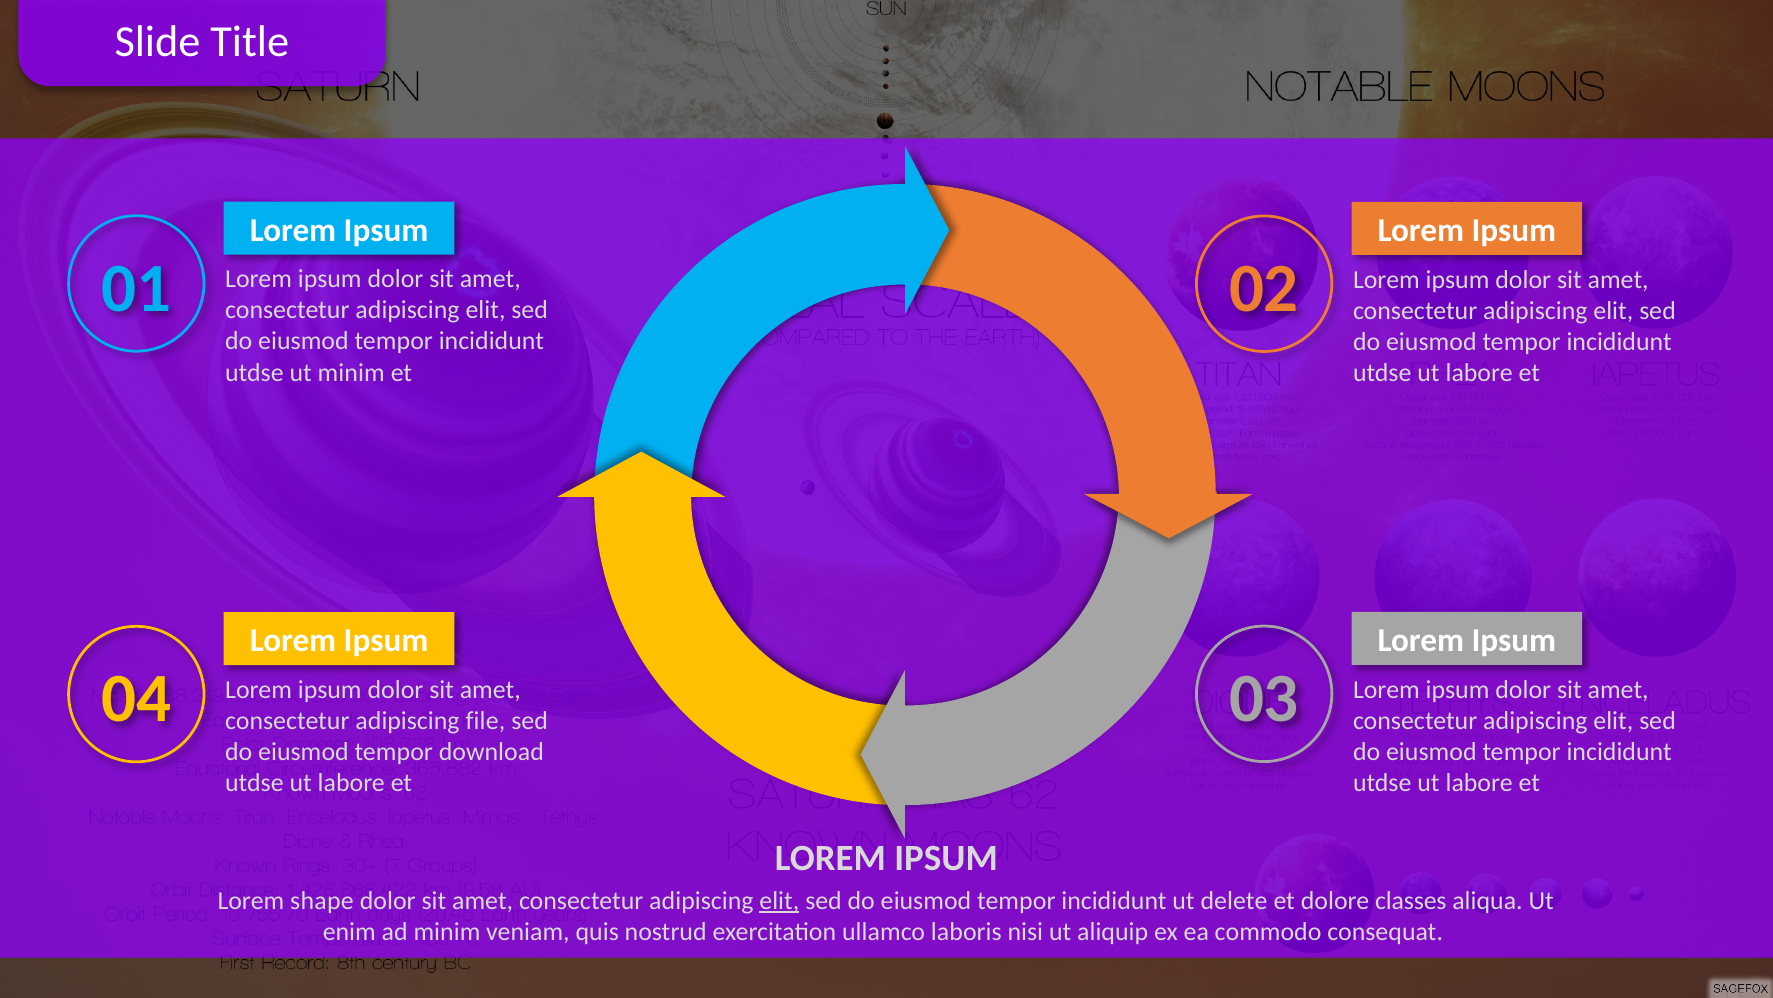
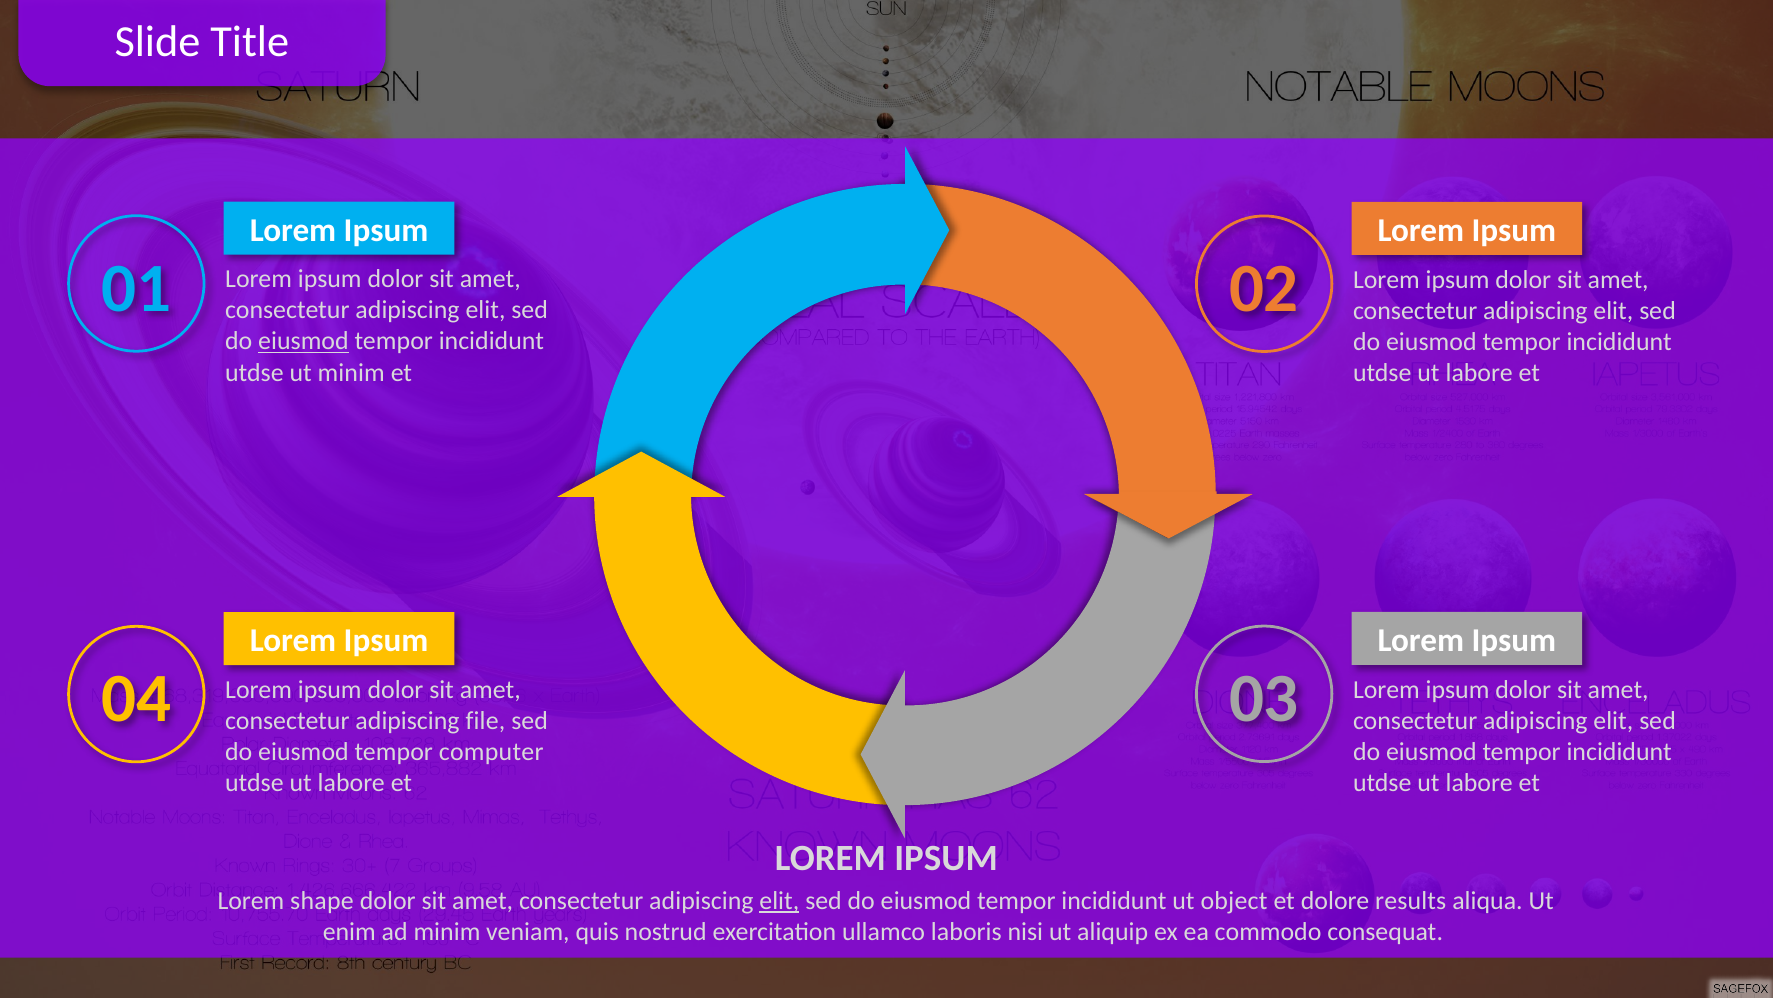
eiusmod at (303, 341) underline: none -> present
download: download -> computer
delete: delete -> object
classes: classes -> results
